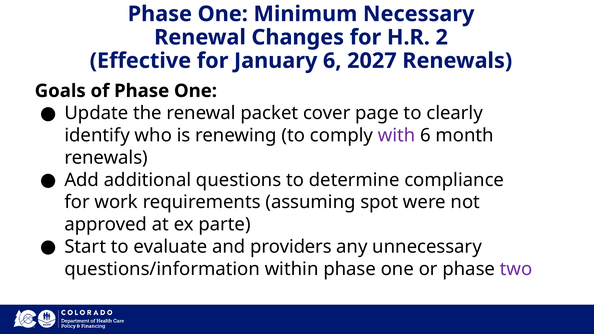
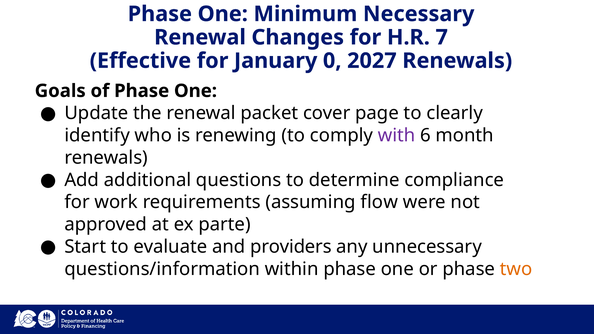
2: 2 -> 7
January 6: 6 -> 0
spot: spot -> flow
two colour: purple -> orange
